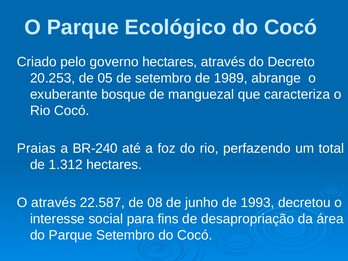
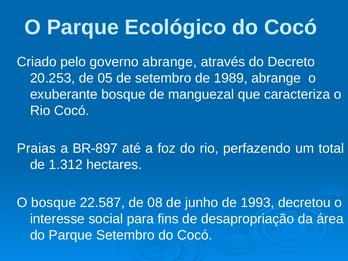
governo hectares: hectares -> abrange
BR-240: BR-240 -> BR-897
O através: através -> bosque
